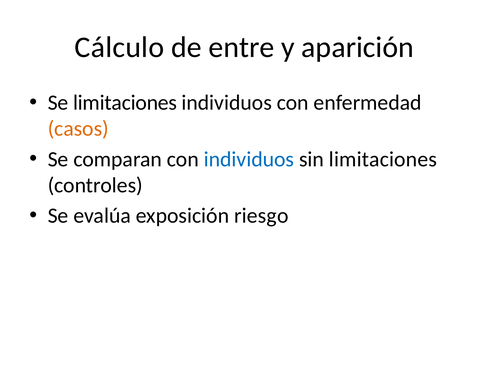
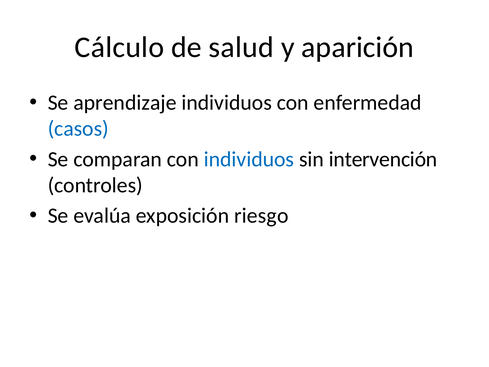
entre: entre -> salud
Se limitaciones: limitaciones -> aprendizaje
casos colour: orange -> blue
sin limitaciones: limitaciones -> intervención
